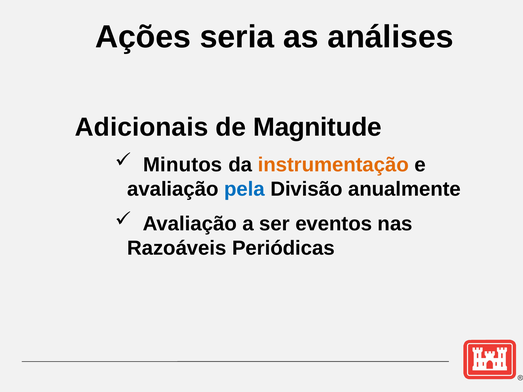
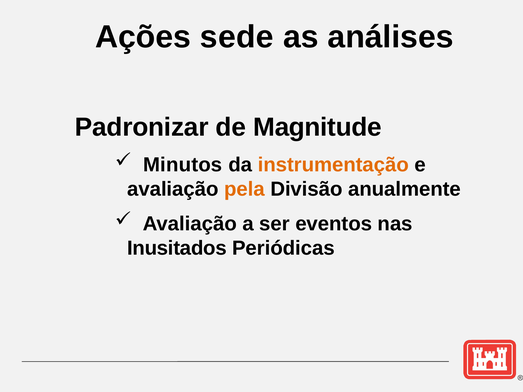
seria: seria -> sede
Adicionais: Adicionais -> Padronizar
pela colour: blue -> orange
Razoáveis: Razoáveis -> Inusitados
